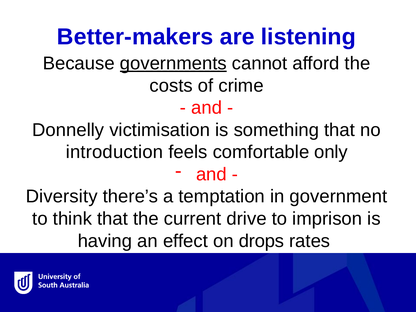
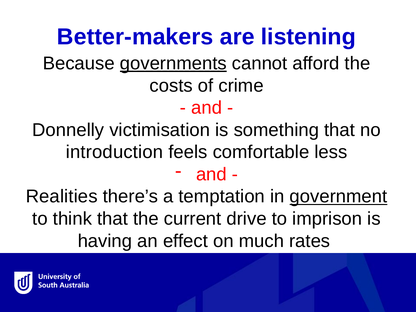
only: only -> less
Diversity: Diversity -> Realities
government underline: none -> present
drops: drops -> much
